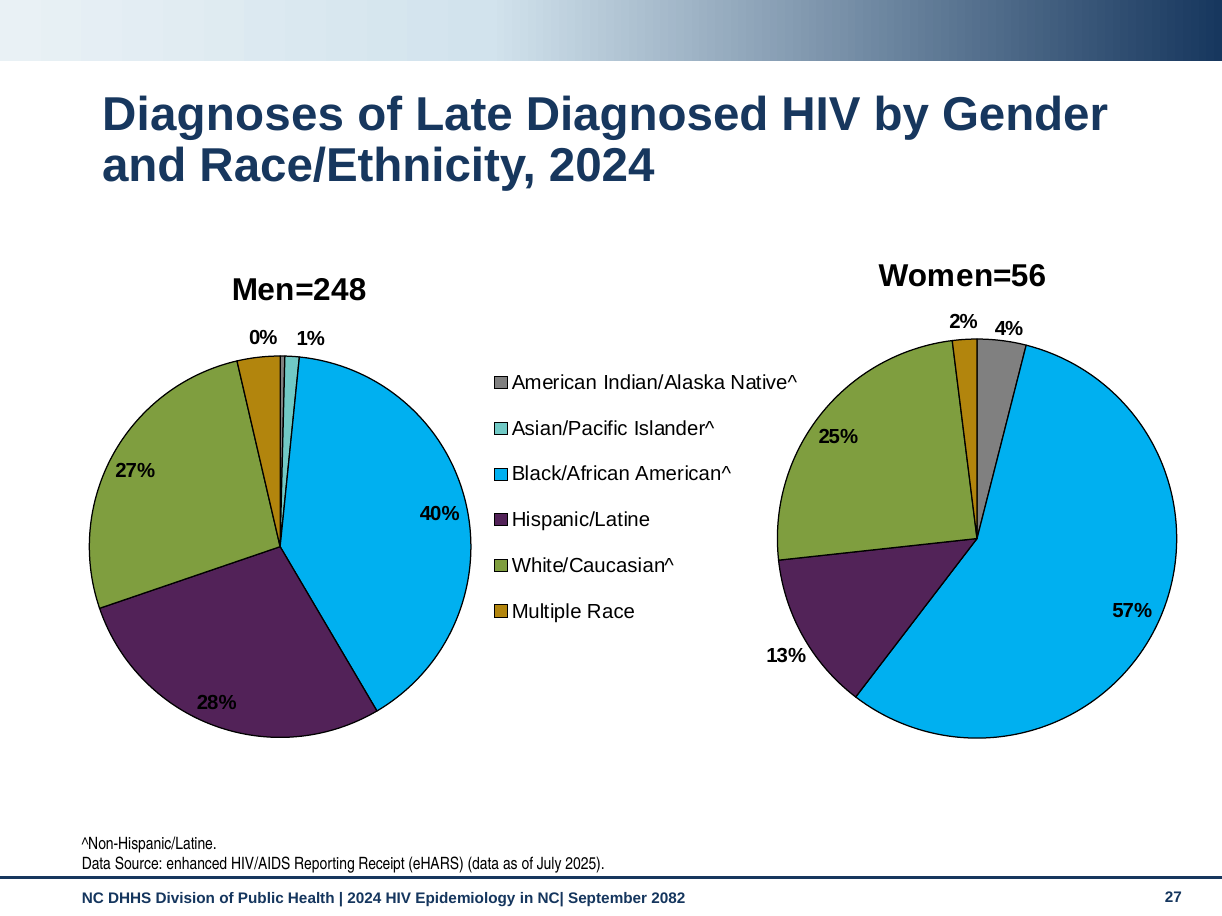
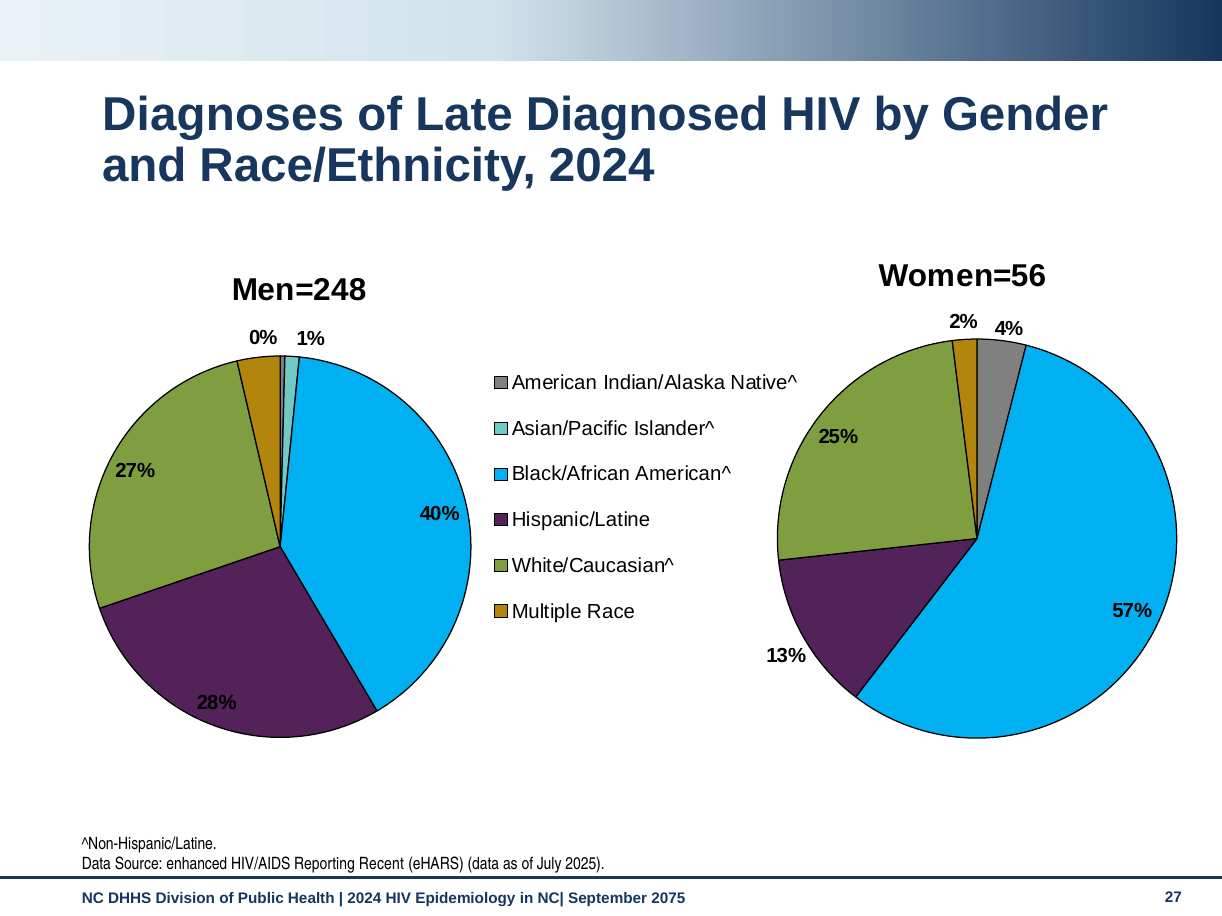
Receipt: Receipt -> Recent
2082: 2082 -> 2075
